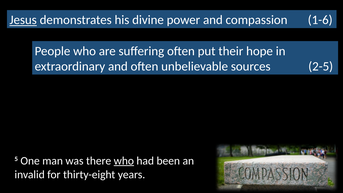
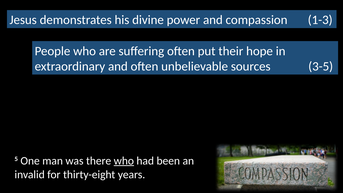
Jesus underline: present -> none
1-6: 1-6 -> 1-3
2-5: 2-5 -> 3-5
